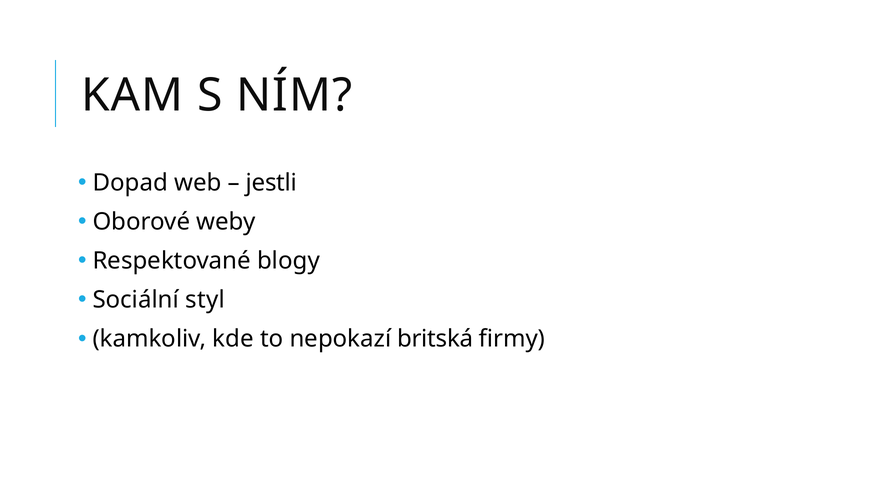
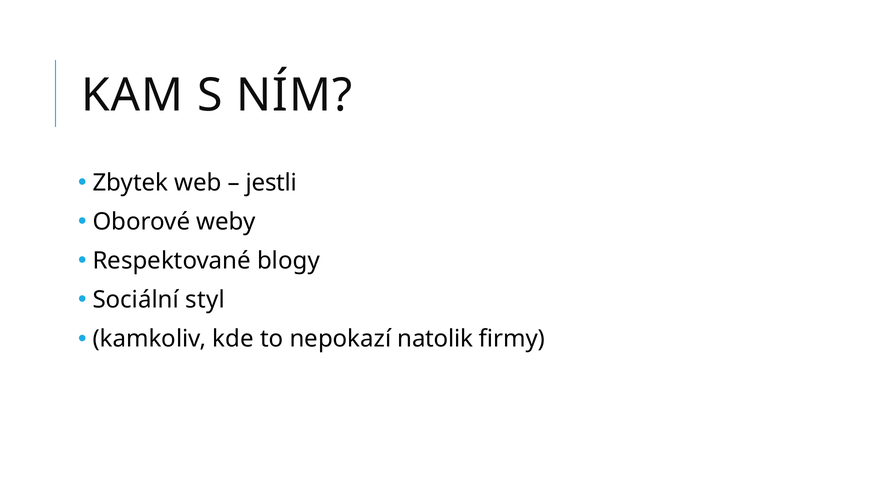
Dopad: Dopad -> Zbytek
britská: britská -> natolik
